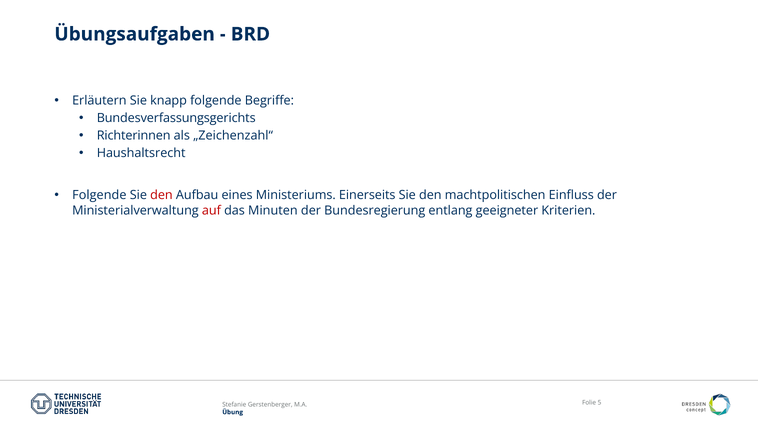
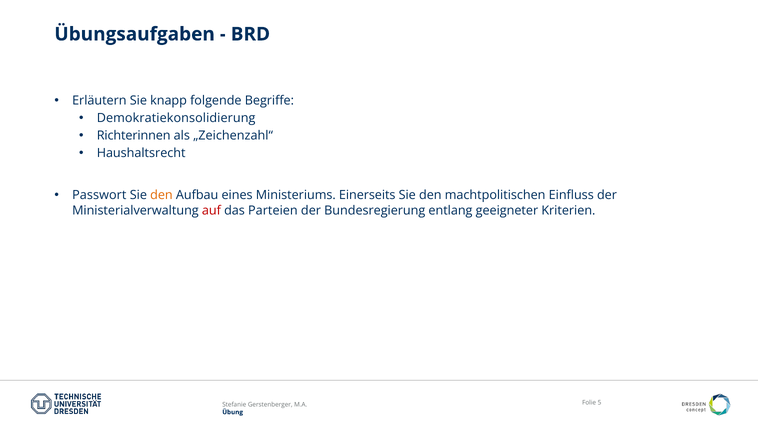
Bundesverfassungsgerichts: Bundesverfassungsgerichts -> Demokratiekonsolidierung
Folgende at (99, 195): Folgende -> Passwort
den at (161, 195) colour: red -> orange
Minuten: Minuten -> Parteien
